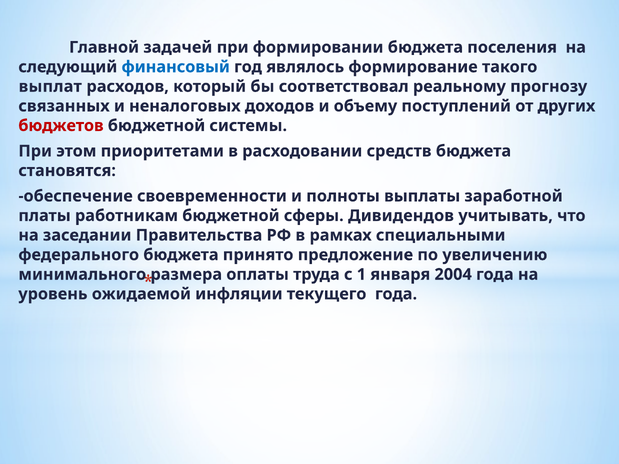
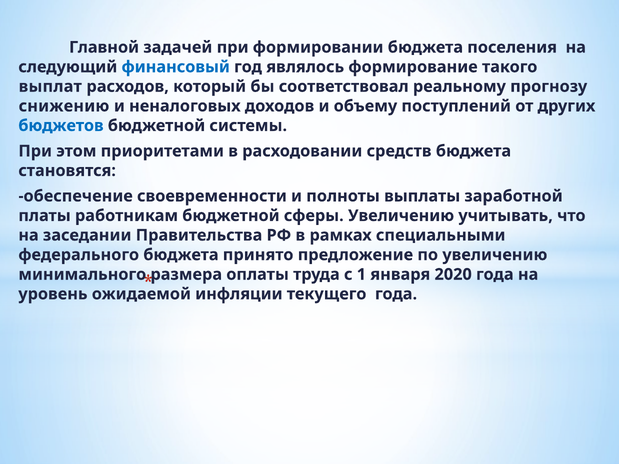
связанных: связанных -> снижению
бюджетов colour: red -> blue
сферы Дивидендов: Дивидендов -> Увеличению
2004: 2004 -> 2020
